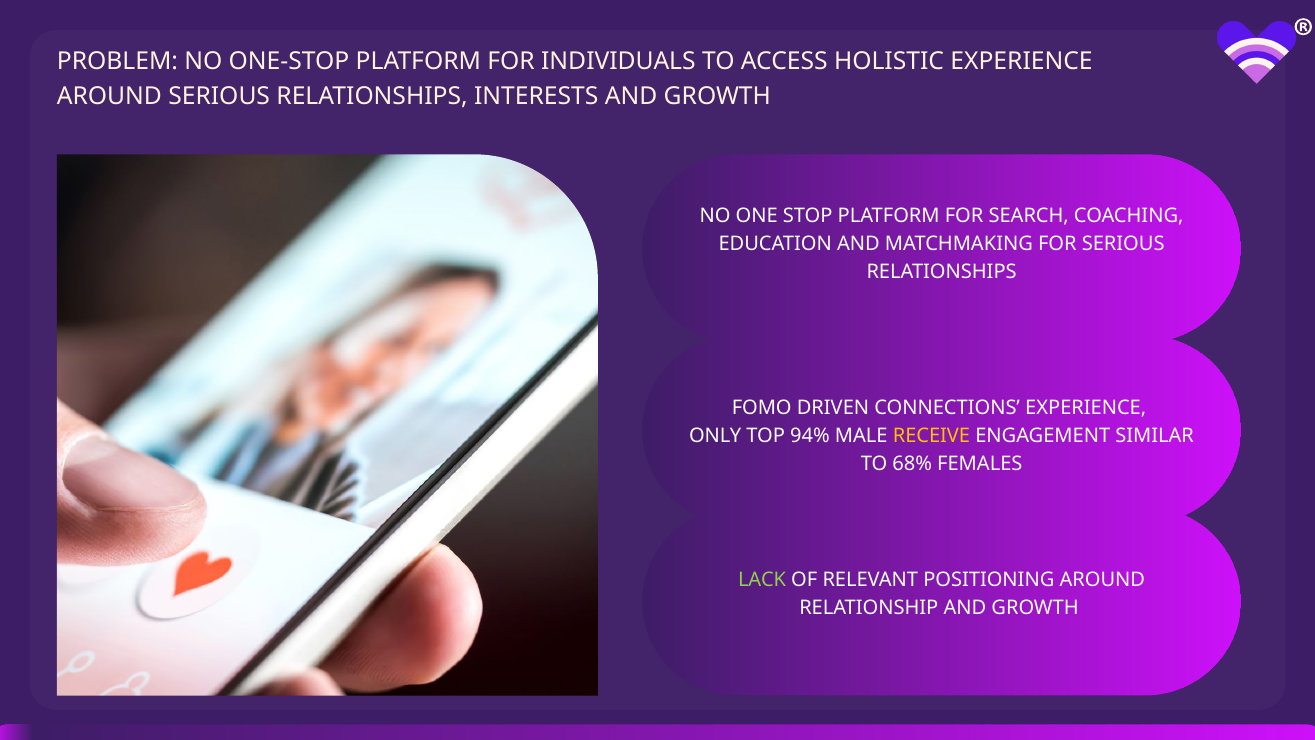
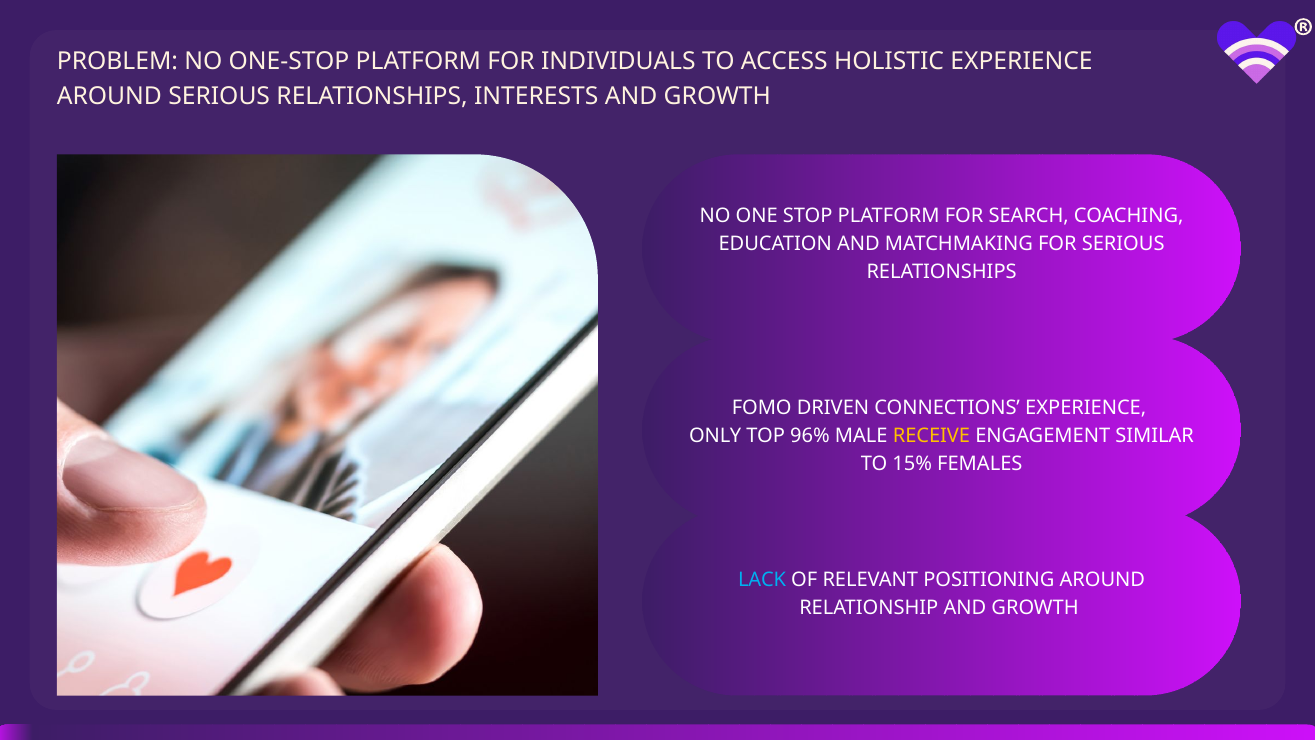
94%: 94% -> 96%
68%: 68% -> 15%
LACK colour: light green -> light blue
